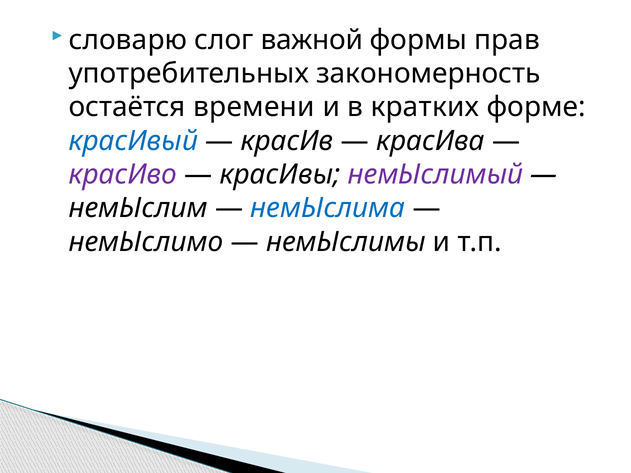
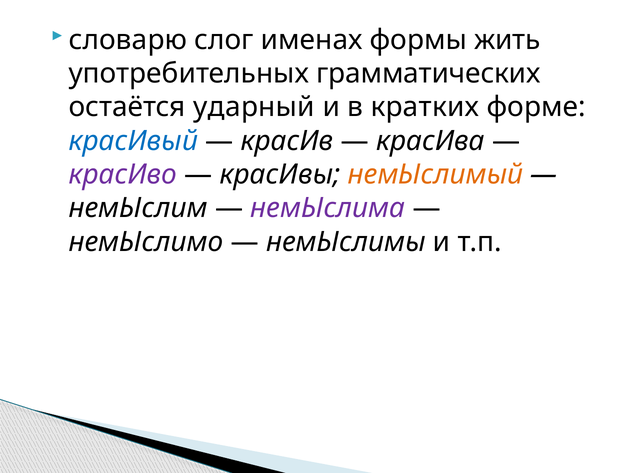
важной: важной -> именах
прав: прав -> жить
закономерность: закономерность -> грамматических
времени: времени -> ударный
немЫслимый colour: purple -> orange
немЫслима colour: blue -> purple
